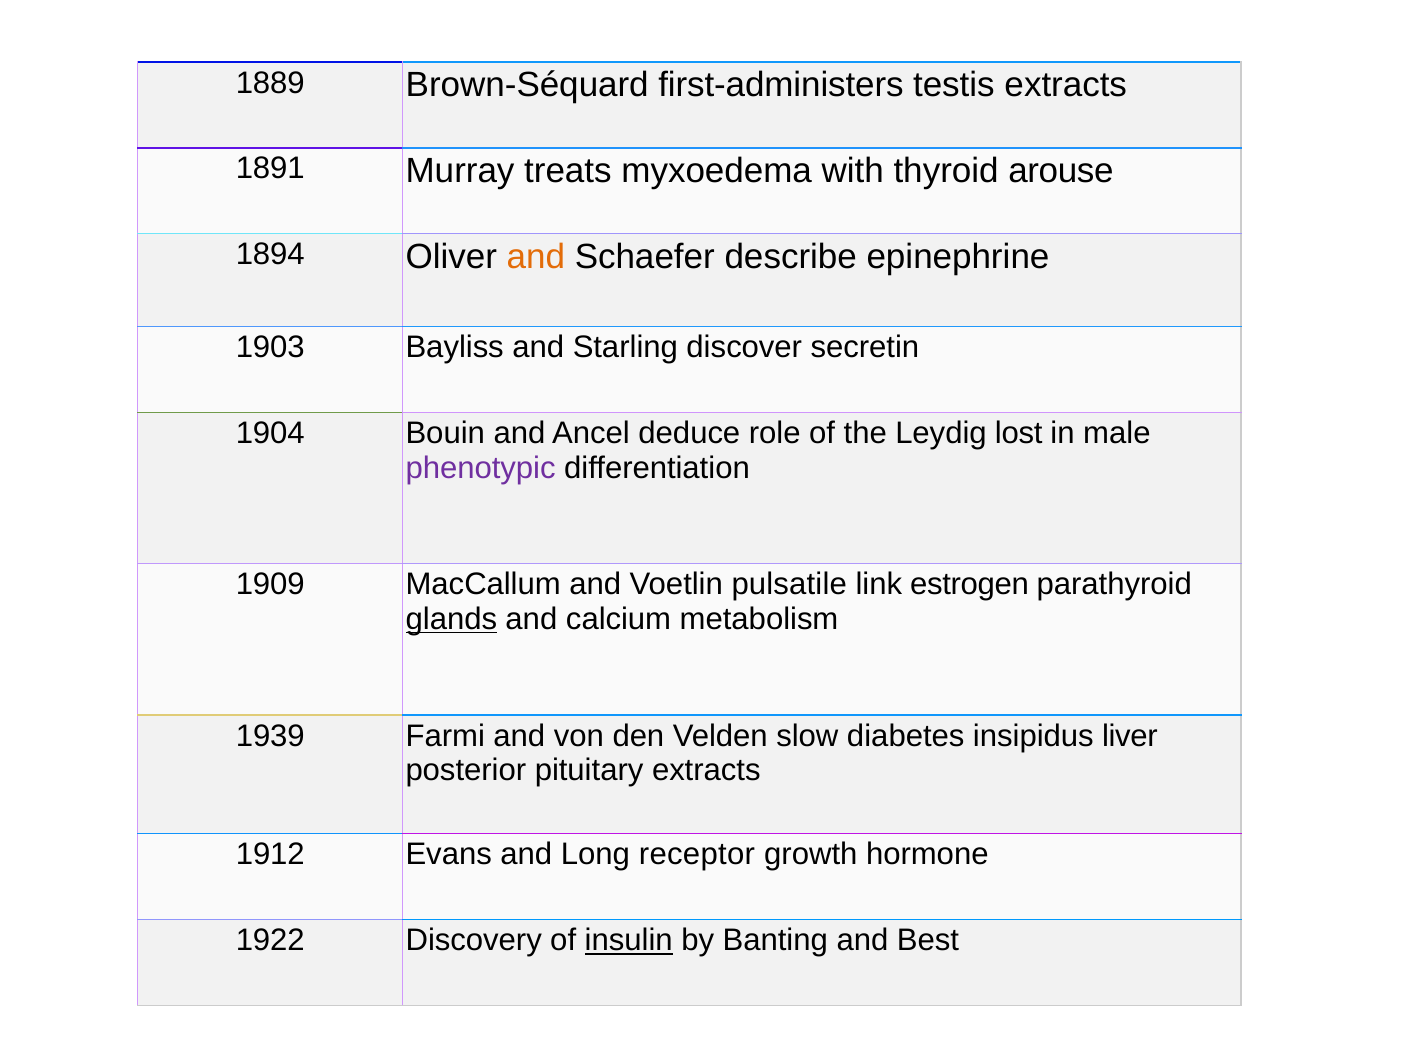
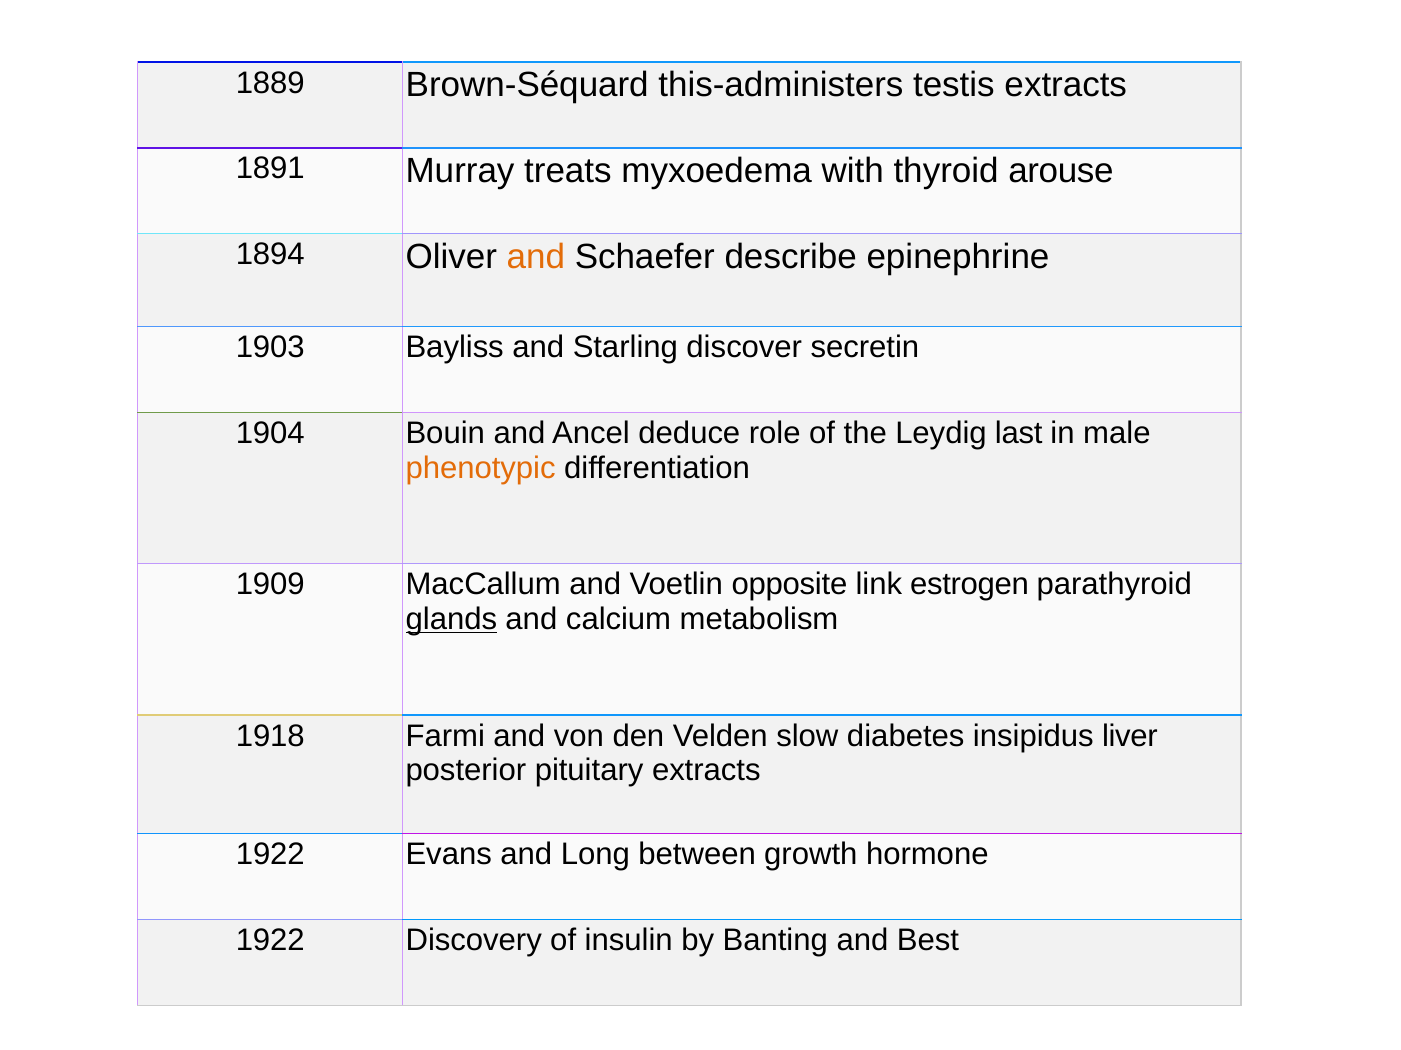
first-administers: first-administers -> this-administers
lost: lost -> last
phenotypic colour: purple -> orange
pulsatile: pulsatile -> opposite
1939: 1939 -> 1918
1912 at (270, 855): 1912 -> 1922
receptor: receptor -> between
insulin underline: present -> none
